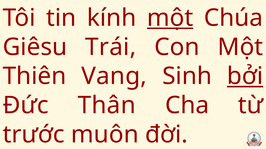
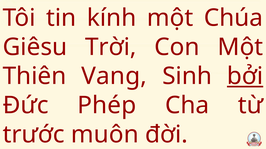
một at (170, 18) underline: present -> none
Trái: Trái -> Trời
Thân: Thân -> Phép
